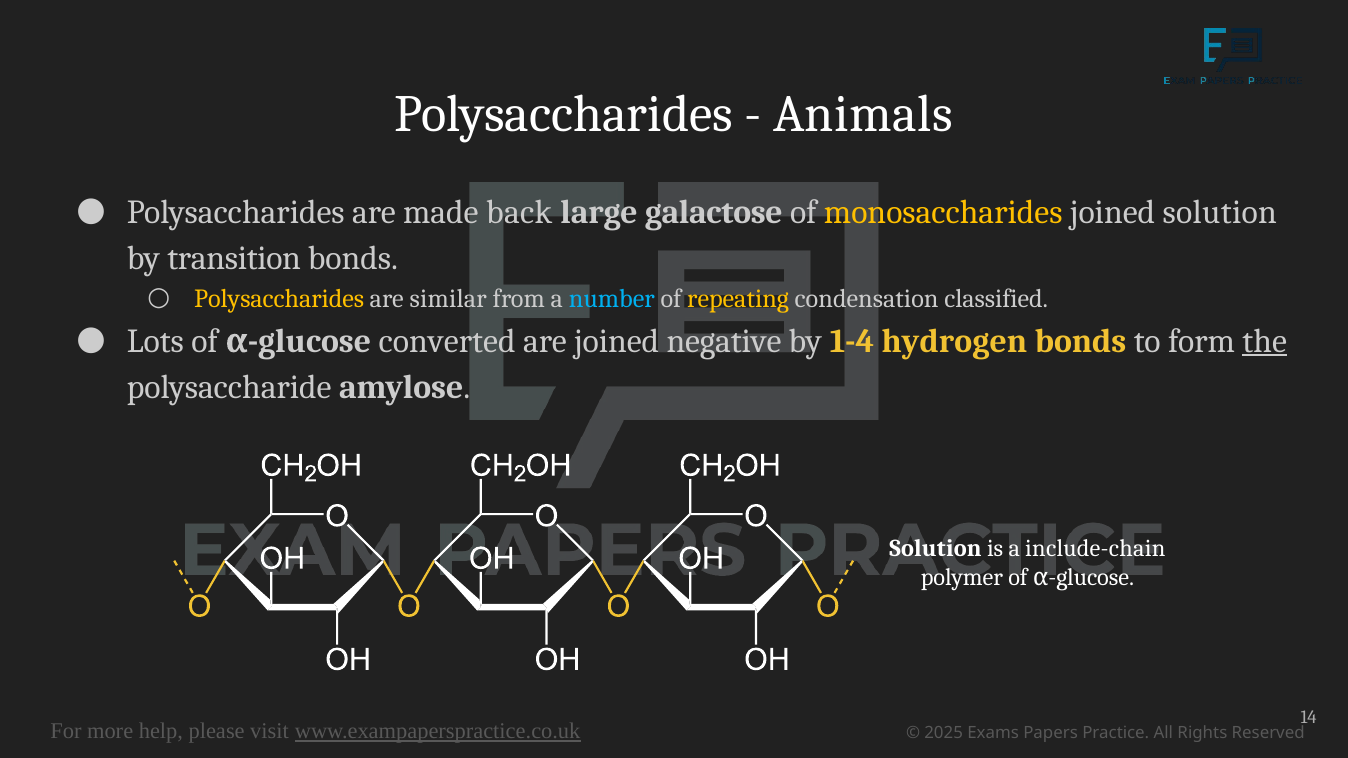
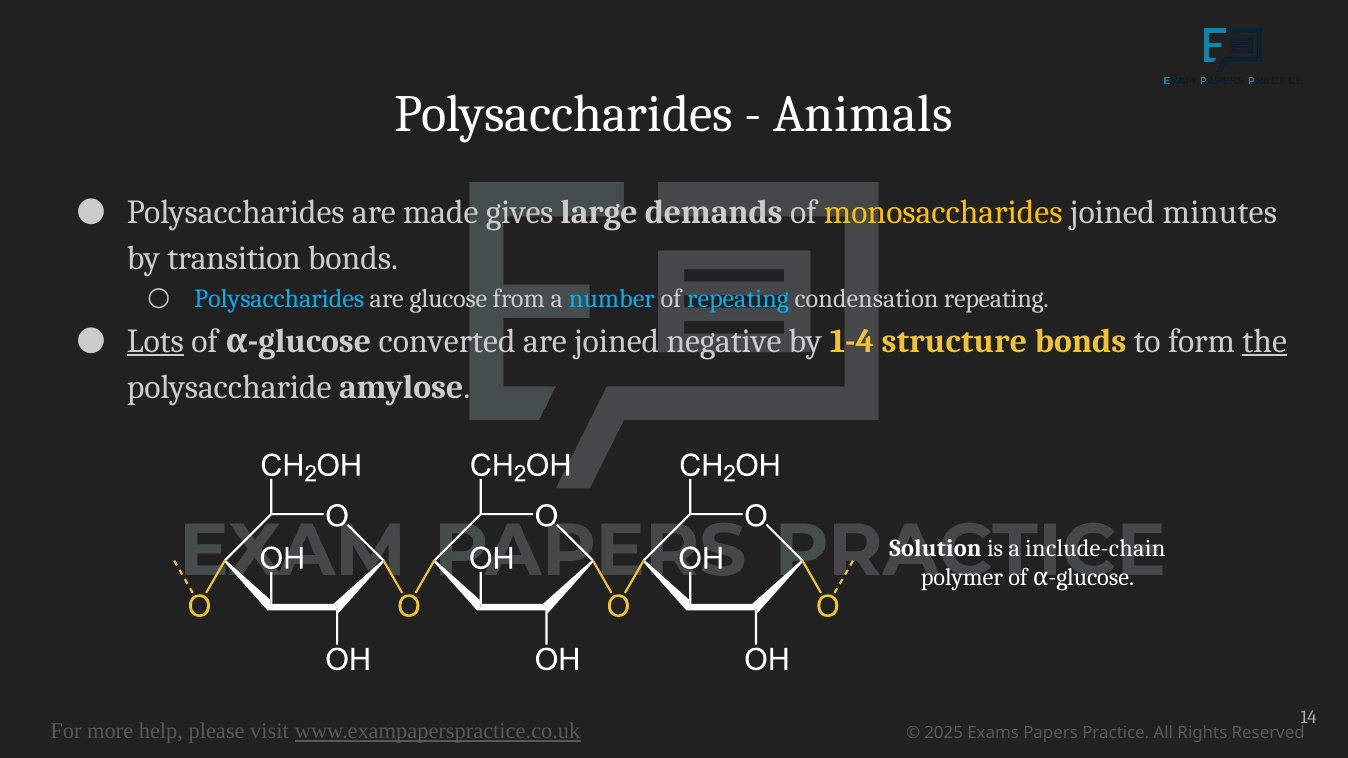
back: back -> gives
galactose: galactose -> demands
joined solution: solution -> minutes
Polysaccharides at (279, 299) colour: yellow -> light blue
are similar: similar -> glucose
repeating at (738, 299) colour: yellow -> light blue
condensation classified: classified -> repeating
Lots underline: none -> present
hydrogen: hydrogen -> structure
